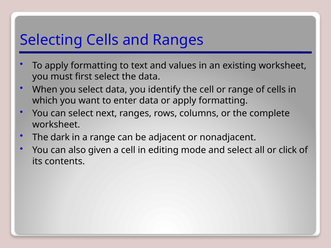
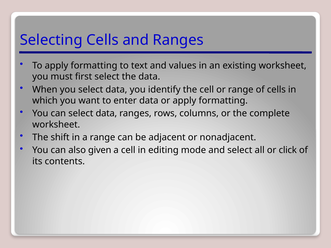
can select next: next -> data
dark: dark -> shift
